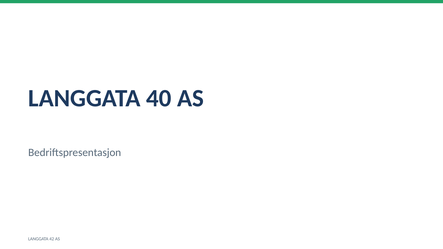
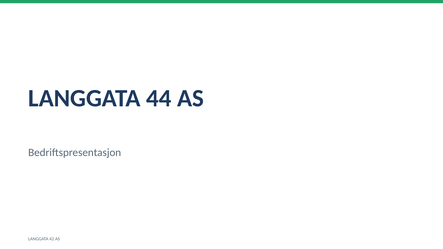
40: 40 -> 44
